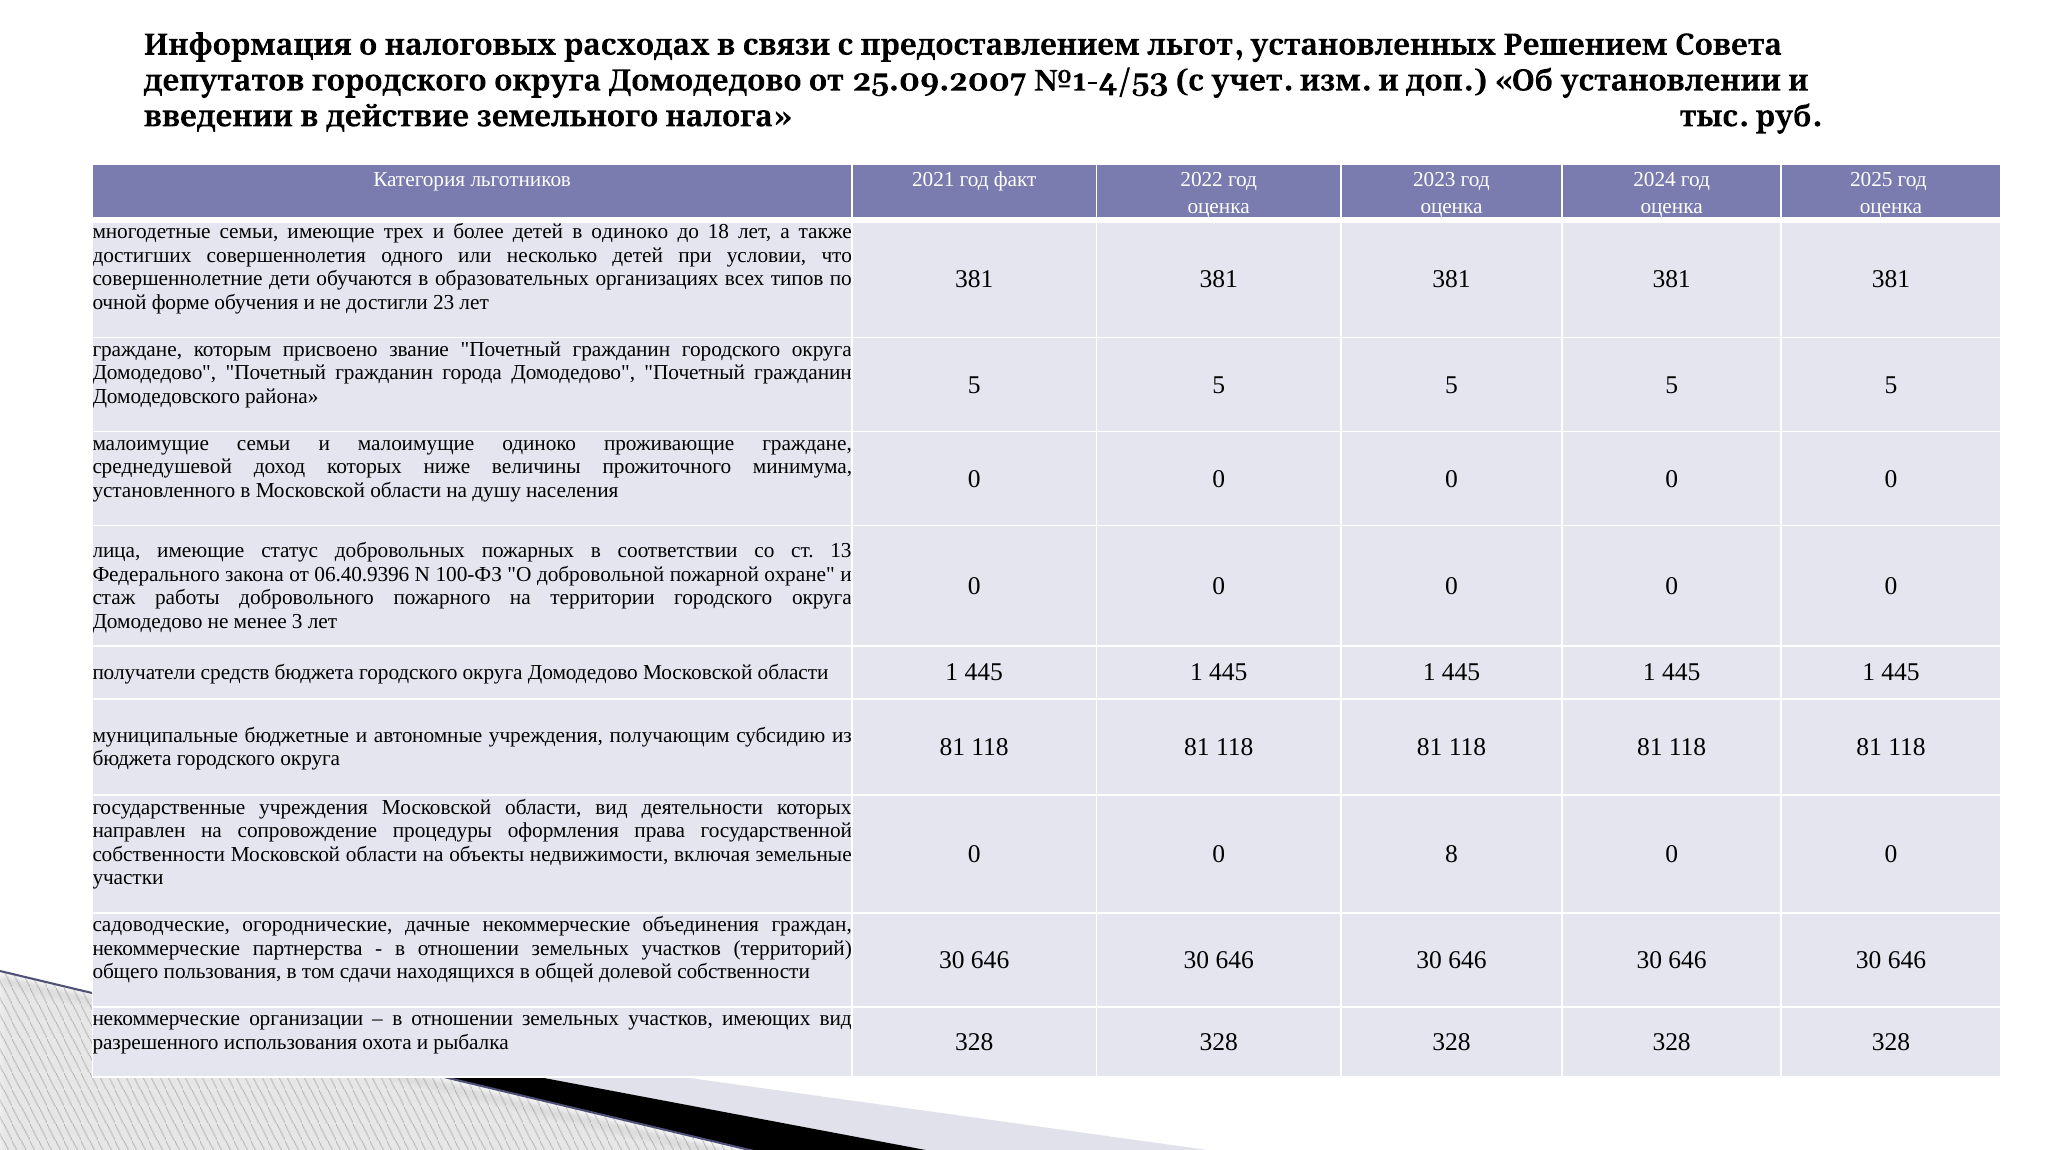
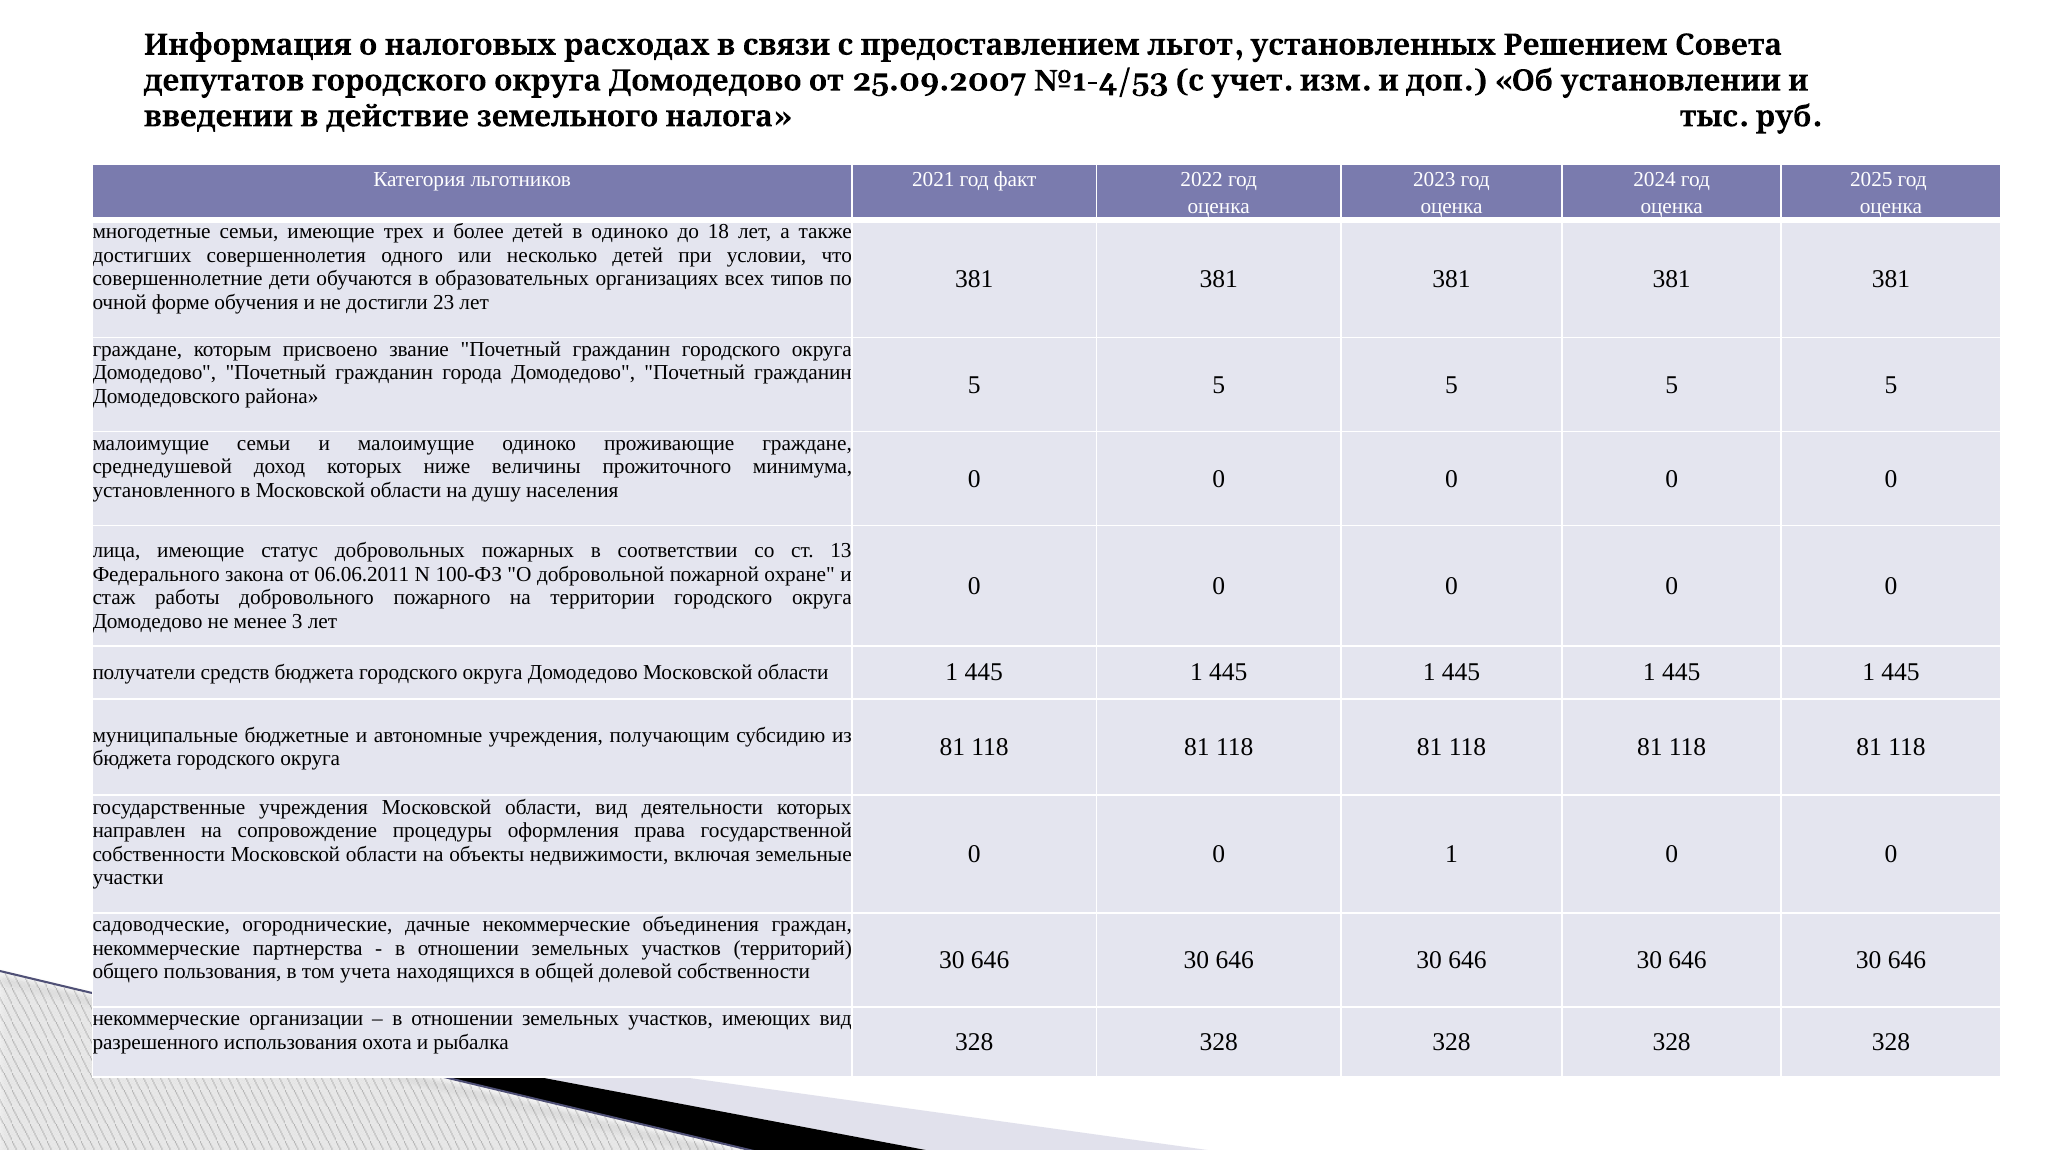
06.40.9396: 06.40.9396 -> 06.06.2011
0 8: 8 -> 1
сдачи: сдачи -> учета
